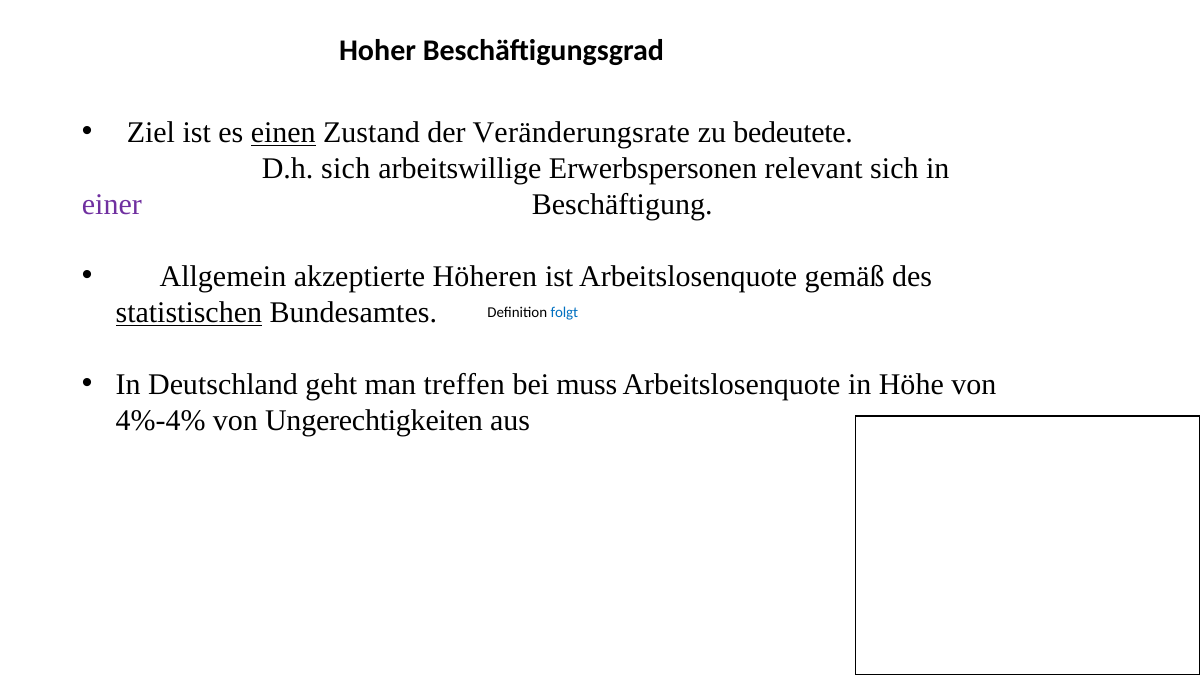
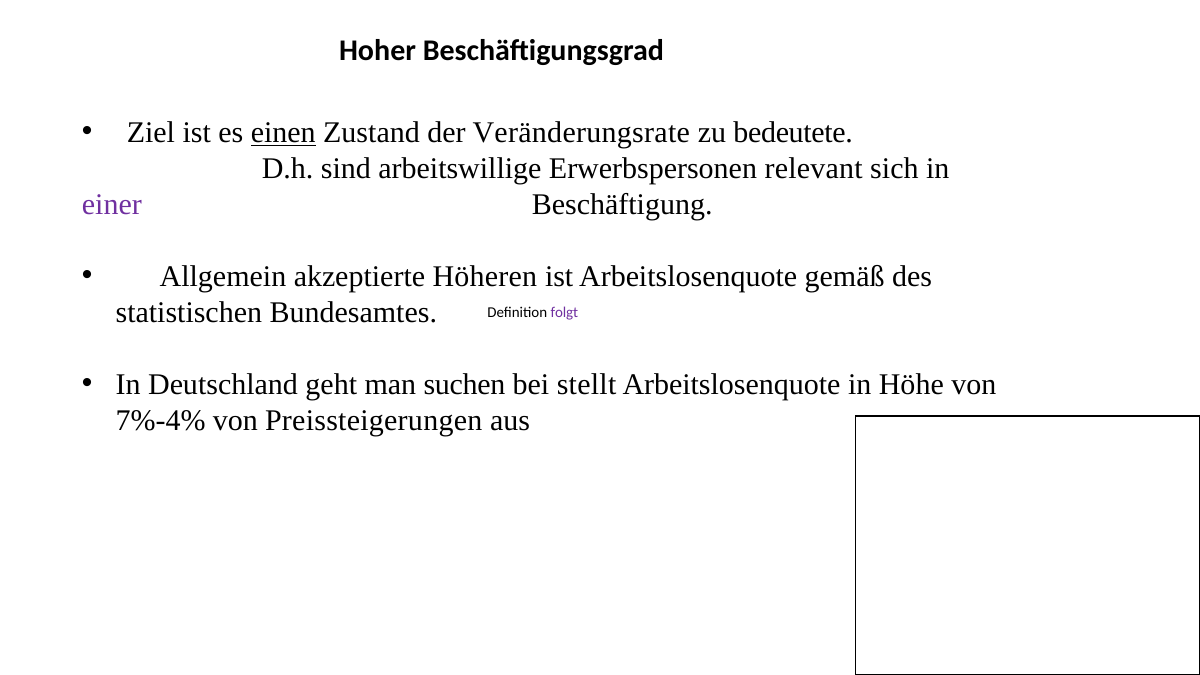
D.h sich: sich -> sind
statistischen underline: present -> none
folgt colour: blue -> purple
treffen: treffen -> suchen
muss: muss -> stellt
4%-4%: 4%-4% -> 7%-4%
Ungerechtigkeiten: Ungerechtigkeiten -> Preissteigerungen
